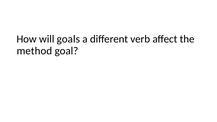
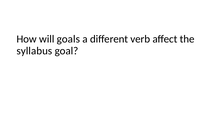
method: method -> syllabus
